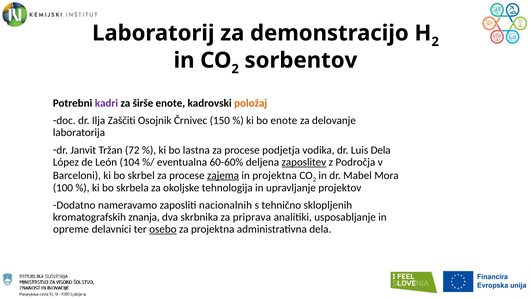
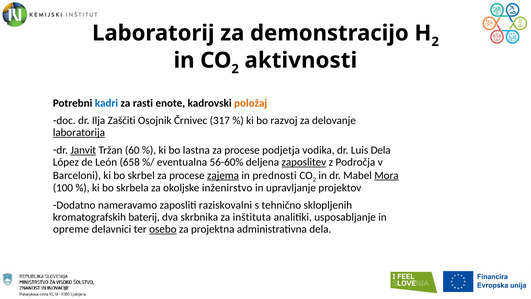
sorbentov: sorbentov -> aktivnosti
kadri colour: purple -> blue
širše: širše -> rasti
150: 150 -> 317
bo enote: enote -> razvoj
laboratorija underline: none -> present
Janvit underline: none -> present
72: 72 -> 60
104: 104 -> 658
60-60%: 60-60% -> 56-60%
in projektna: projektna -> prednosti
Mora underline: none -> present
tehnologija: tehnologija -> inženirstvo
nacionalnih: nacionalnih -> raziskovalni
znanja: znanja -> baterij
priprava: priprava -> inštituta
